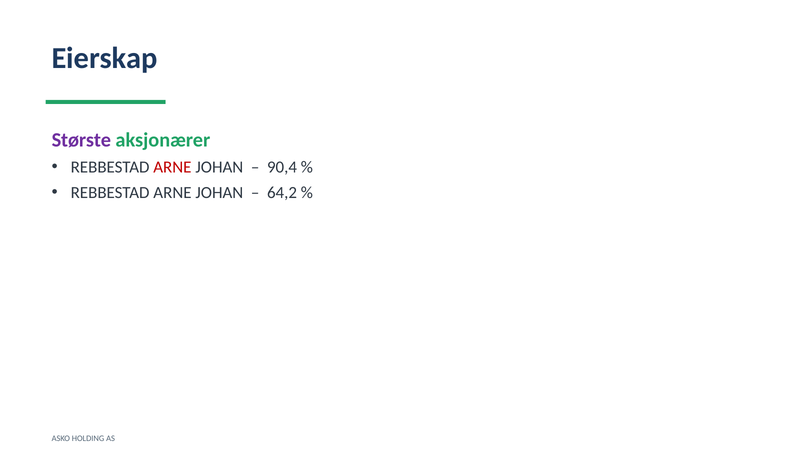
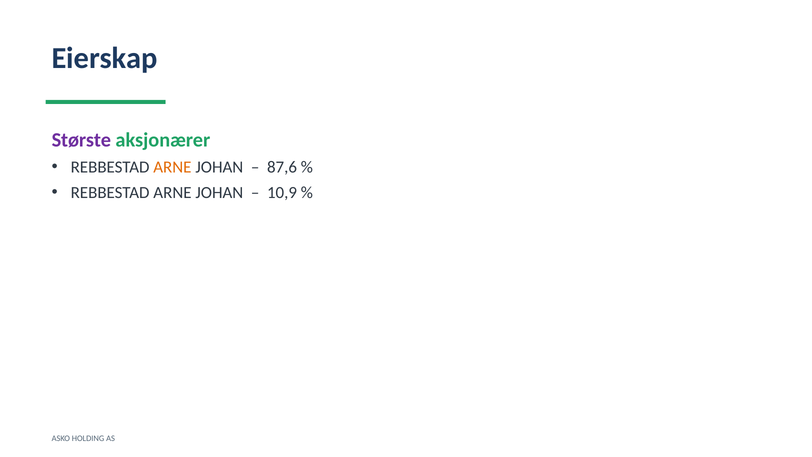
ARNE at (172, 167) colour: red -> orange
90,4: 90,4 -> 87,6
64,2: 64,2 -> 10,9
